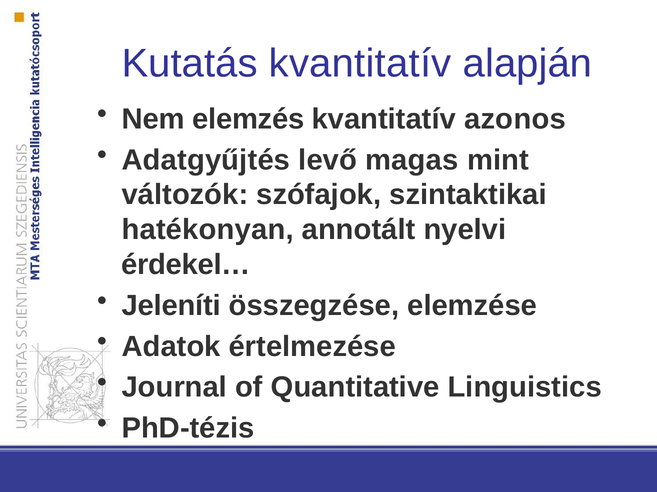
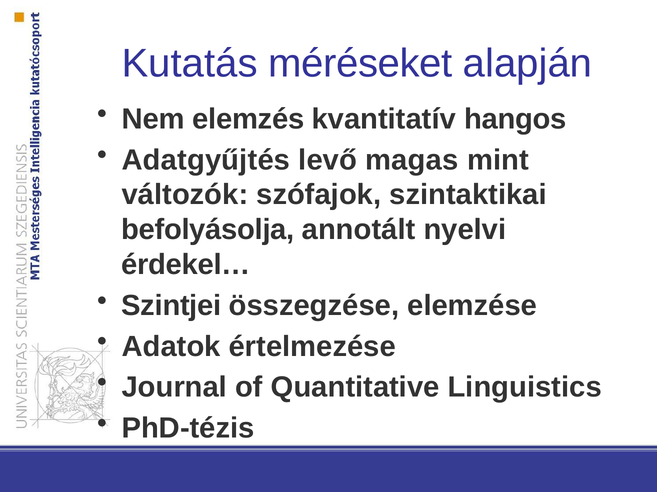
Kutatás kvantitatív: kvantitatív -> méréseket
azonos: azonos -> hangos
hatékonyan: hatékonyan -> befolyásolja
Jeleníti: Jeleníti -> Szintjei
